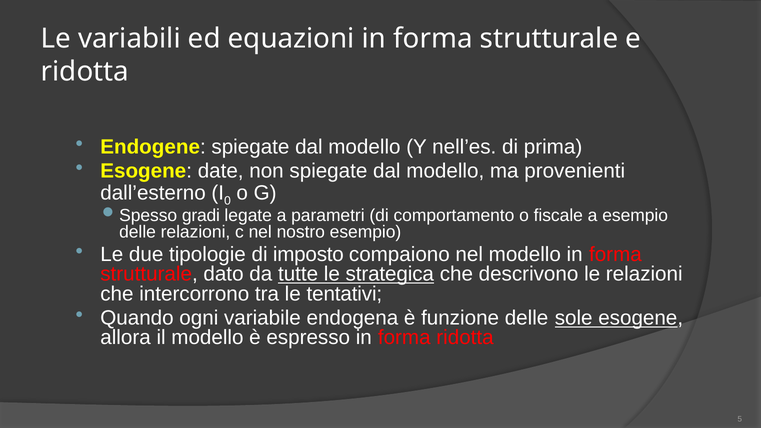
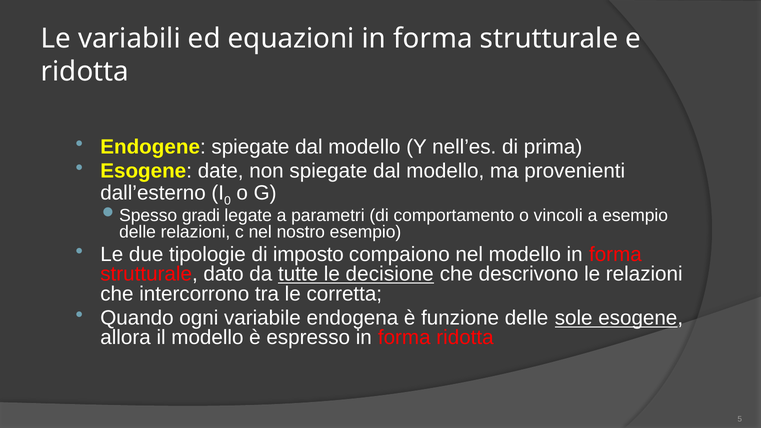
fiscale: fiscale -> vincoli
strategica: strategica -> decisione
tentativi: tentativi -> corretta
